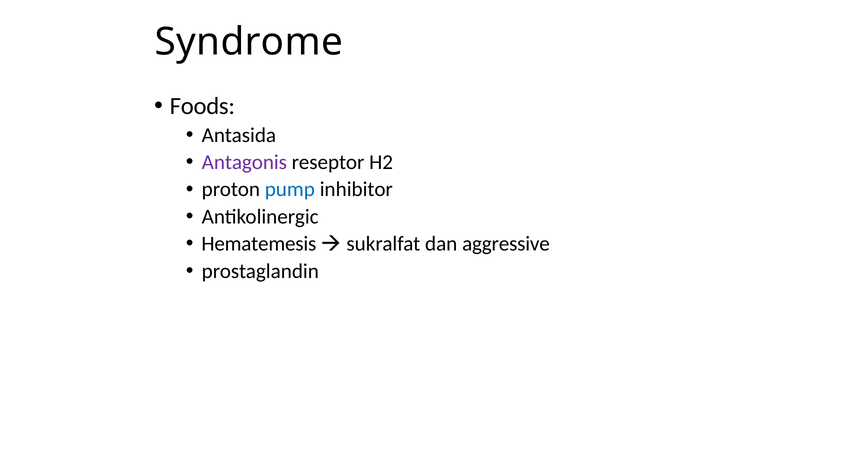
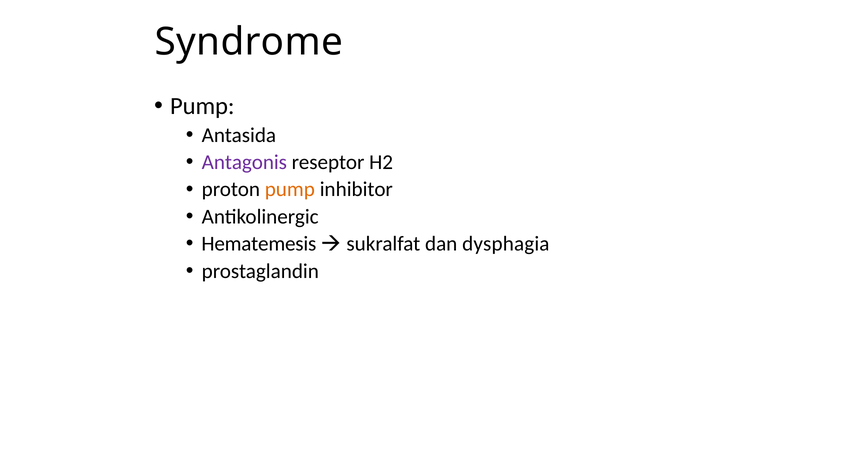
Foods at (202, 106): Foods -> Pump
pump at (290, 190) colour: blue -> orange
aggressive: aggressive -> dysphagia
